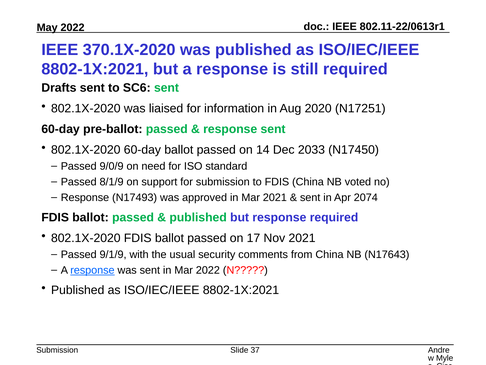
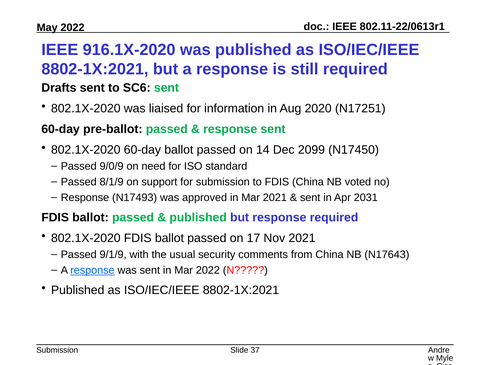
370.1X-2020: 370.1X-2020 -> 916.1X-2020
2033: 2033 -> 2099
2074: 2074 -> 2031
